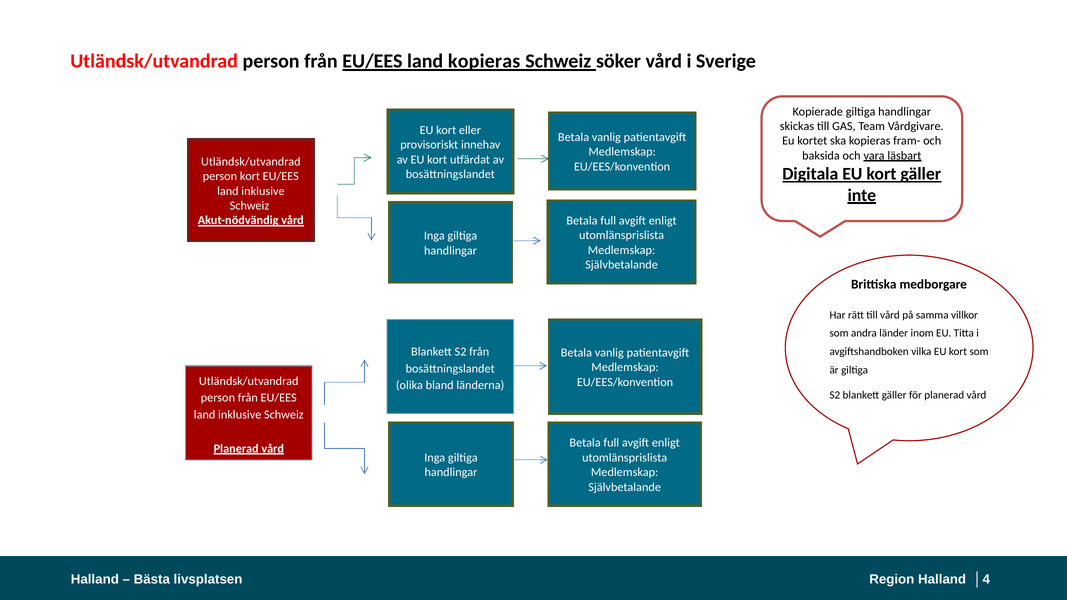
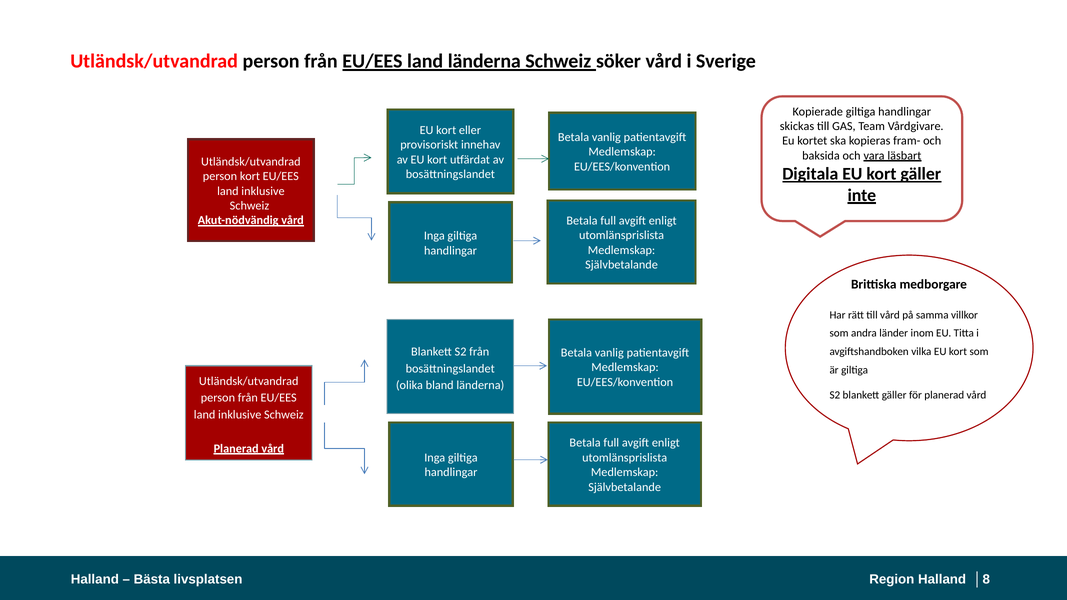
land kopieras: kopieras -> länderna
4: 4 -> 8
